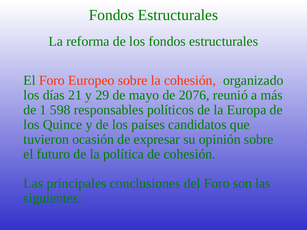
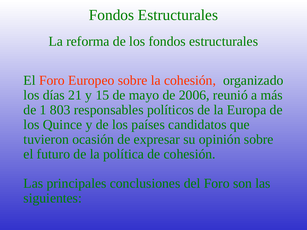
29: 29 -> 15
2076: 2076 -> 2006
598: 598 -> 803
